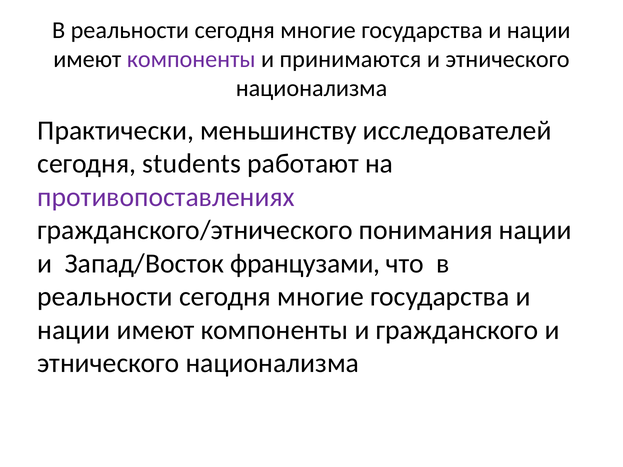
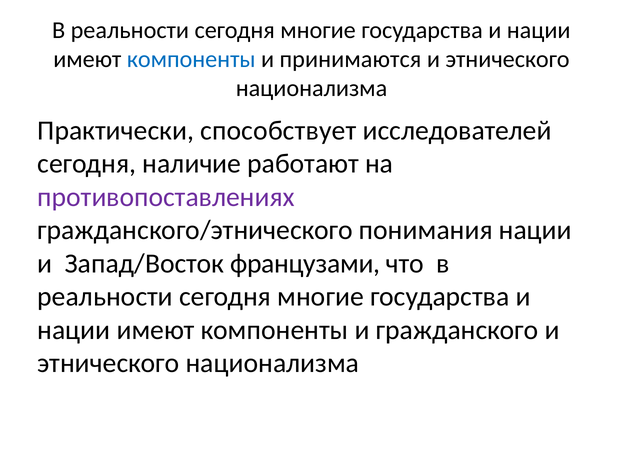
компоненты at (191, 59) colour: purple -> blue
меньшинству: меньшинству -> способствует
students: students -> наличие
